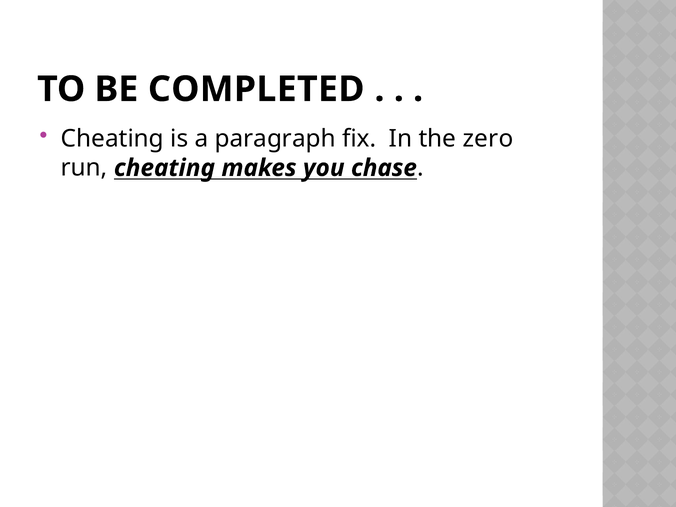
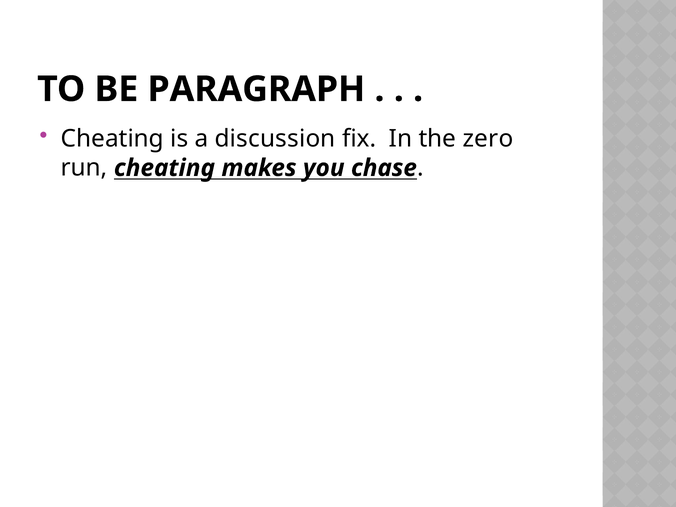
COMPLETED: COMPLETED -> PARAGRAPH
paragraph: paragraph -> discussion
